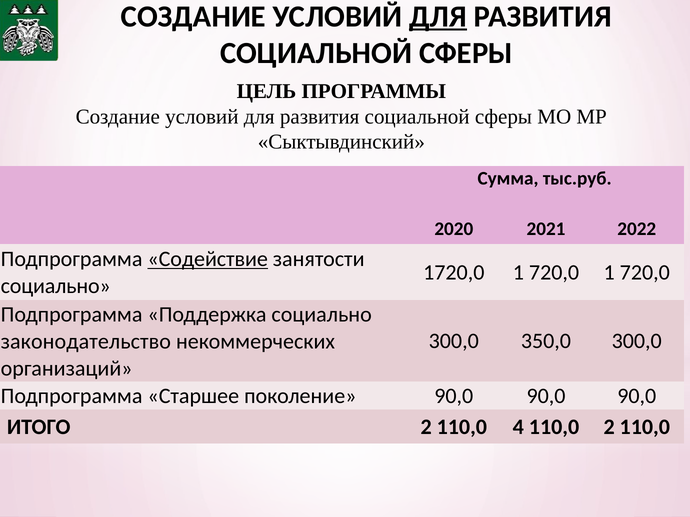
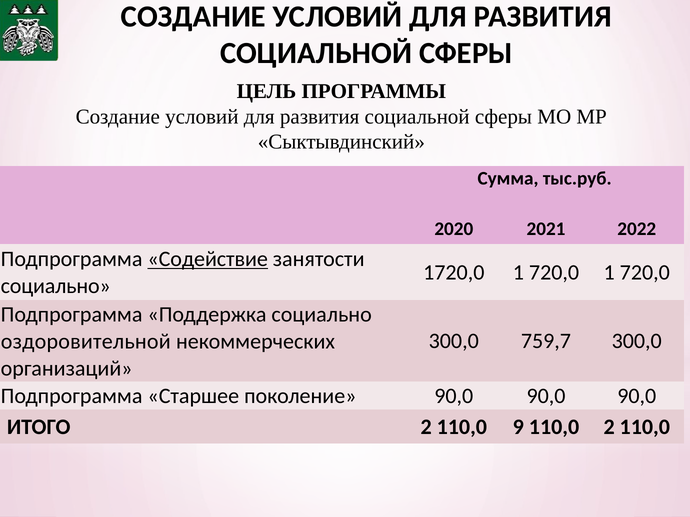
ДЛЯ at (438, 17) underline: present -> none
350,0: 350,0 -> 759,7
законодательство: законодательство -> оздоровительной
4: 4 -> 9
